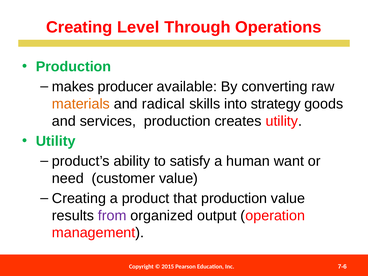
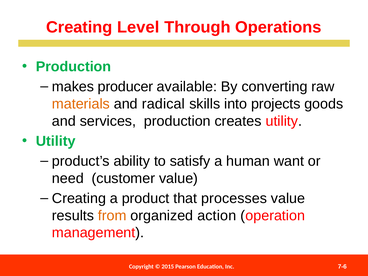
strategy: strategy -> projects
that production: production -> processes
from colour: purple -> orange
output: output -> action
